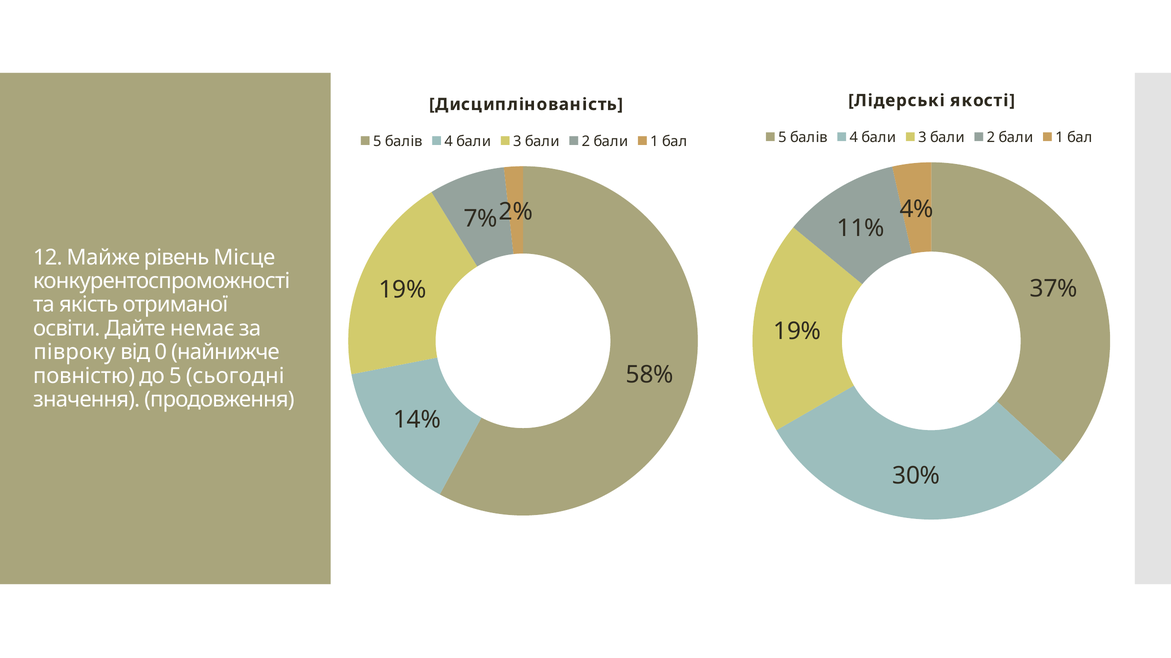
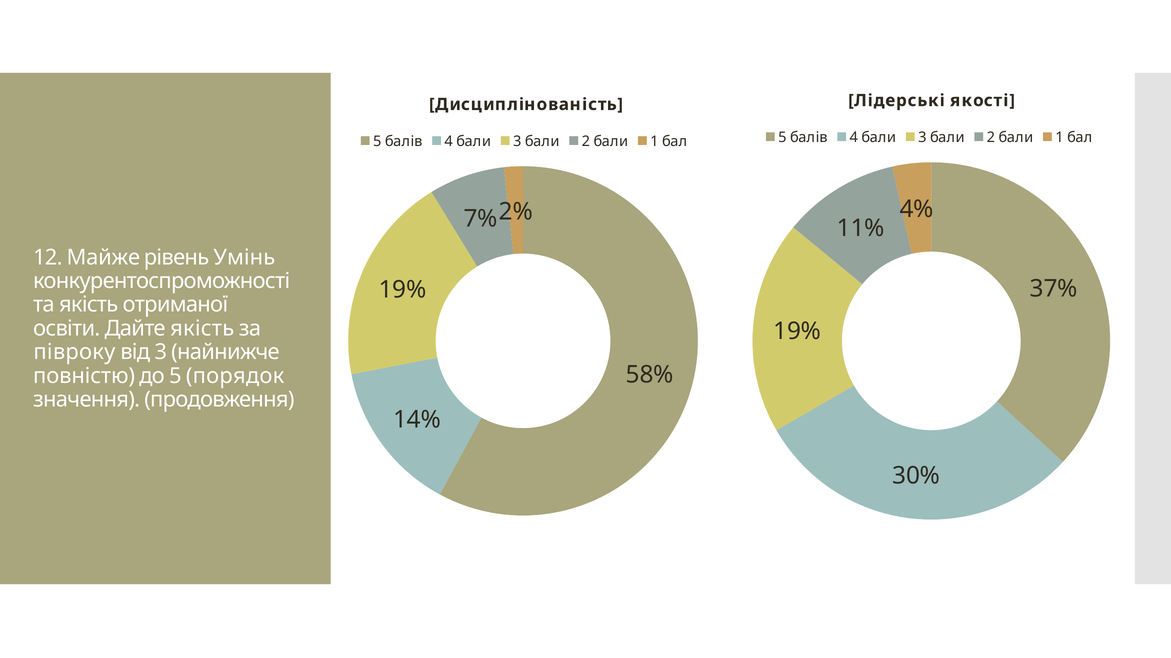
Місце: Місце -> Умінь
Дайте немає: немає -> якість
від 0: 0 -> 3
сьогодні: сьогодні -> порядок
